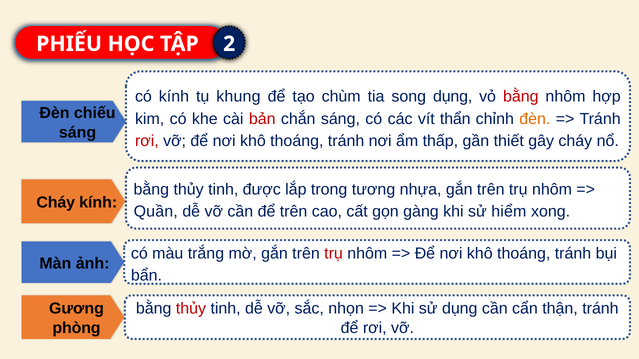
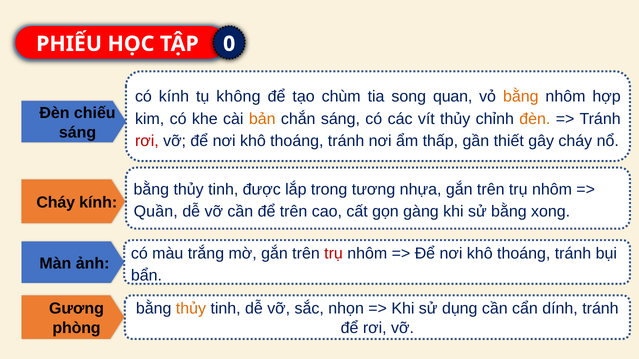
2: 2 -> 0
khung: khung -> không
song dụng: dụng -> quan
bằng at (521, 97) colour: red -> orange
bản colour: red -> orange
vít thẩn: thẩn -> thủy
sử hiểm: hiểm -> bằng
thủy at (191, 309) colour: red -> orange
thận: thận -> dính
